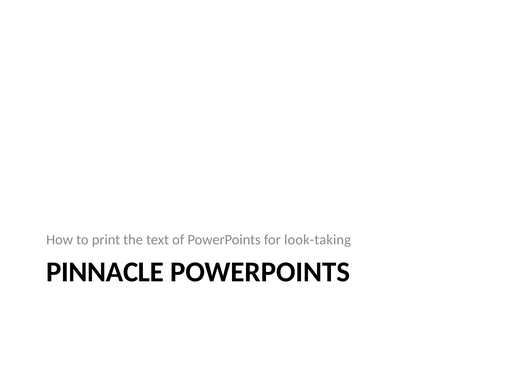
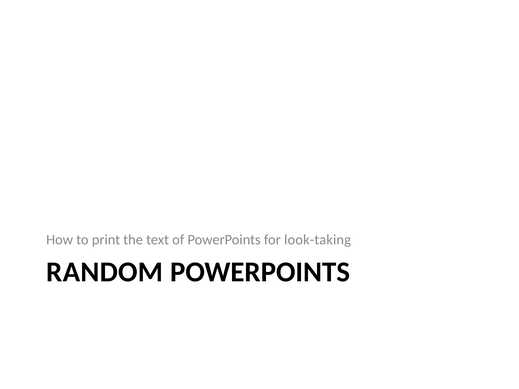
PINNACLE: PINNACLE -> RANDOM
